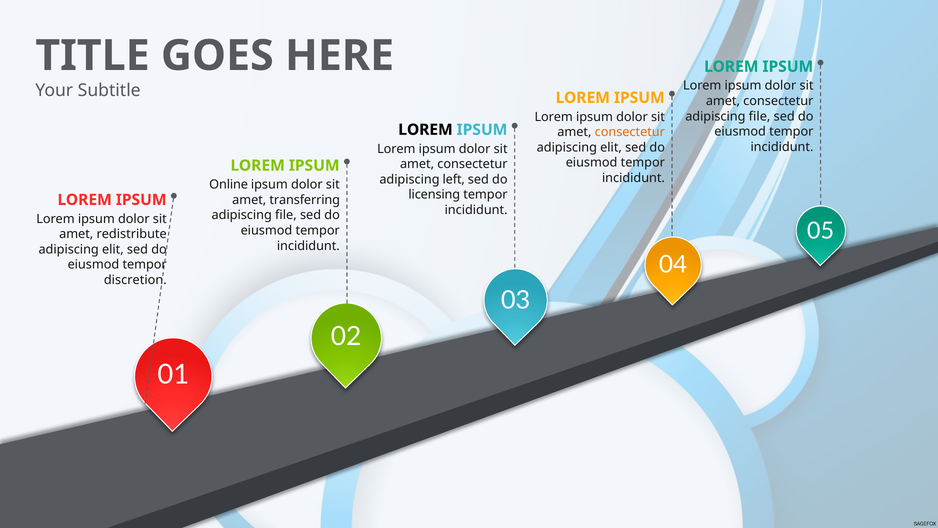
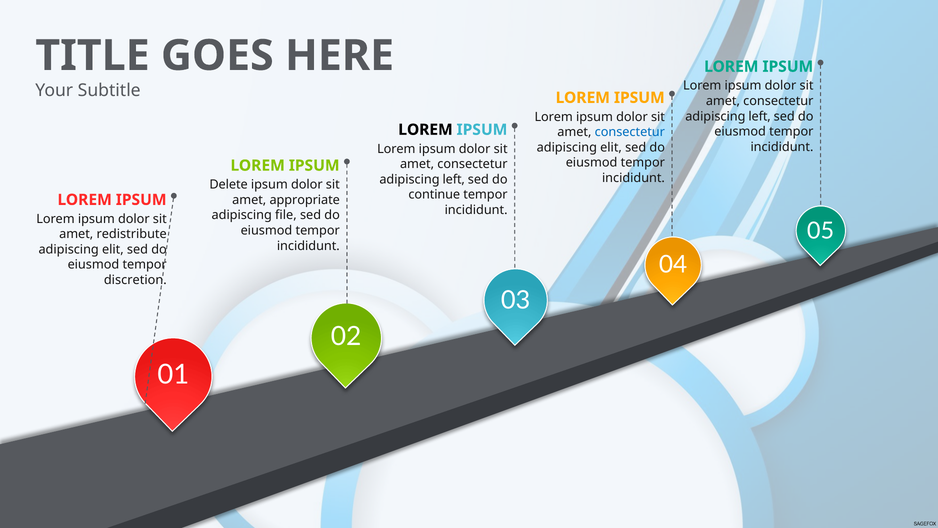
file at (760, 116): file -> left
consectetur at (630, 132) colour: orange -> blue
Online: Online -> Delete
licensing: licensing -> continue
transferring: transferring -> appropriate
